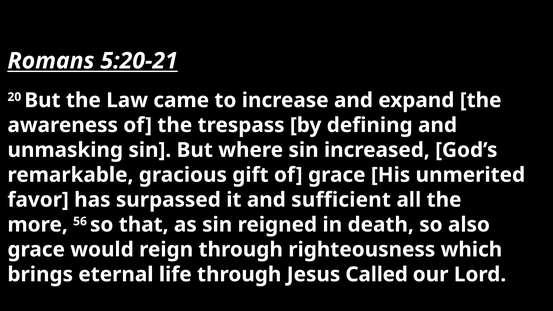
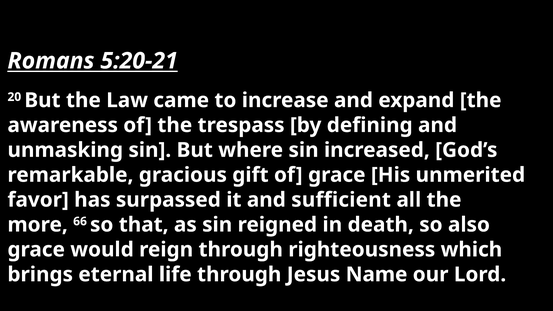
56: 56 -> 66
Called: Called -> Name
